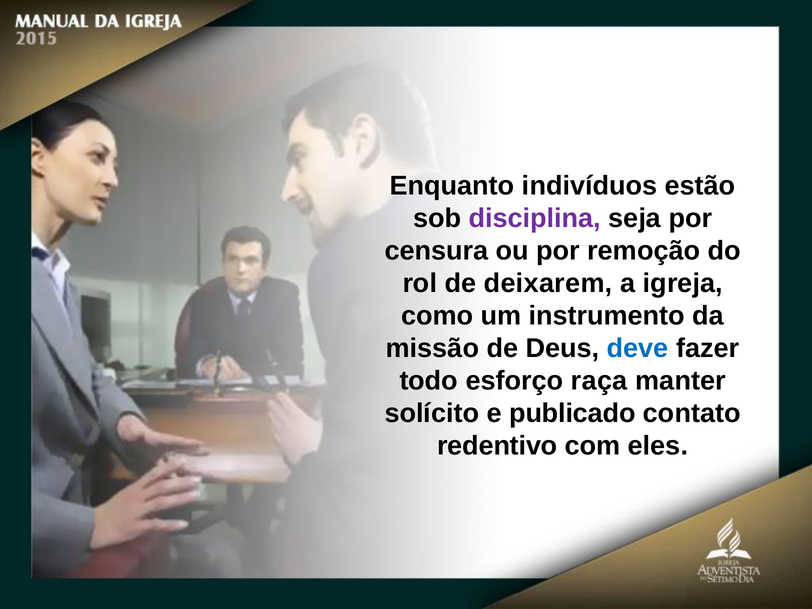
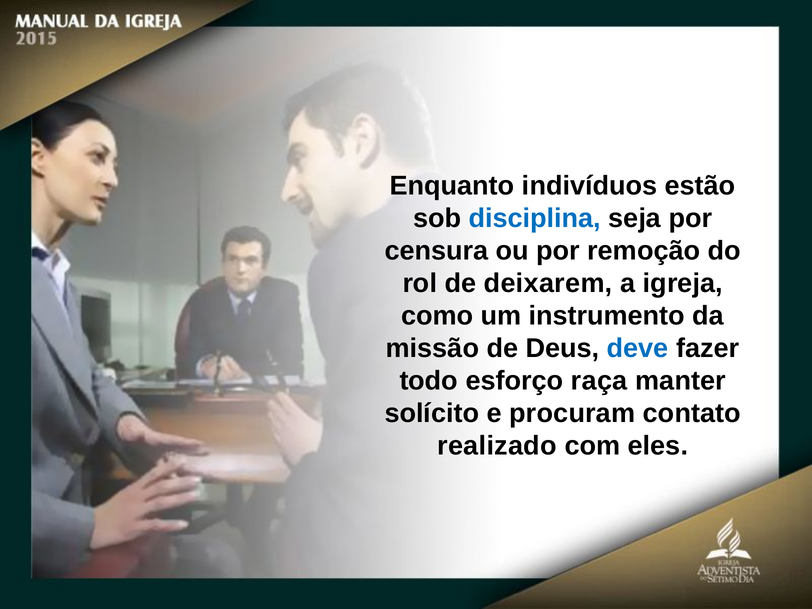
disciplina colour: purple -> blue
publicado: publicado -> procuram
redentivo: redentivo -> realizado
